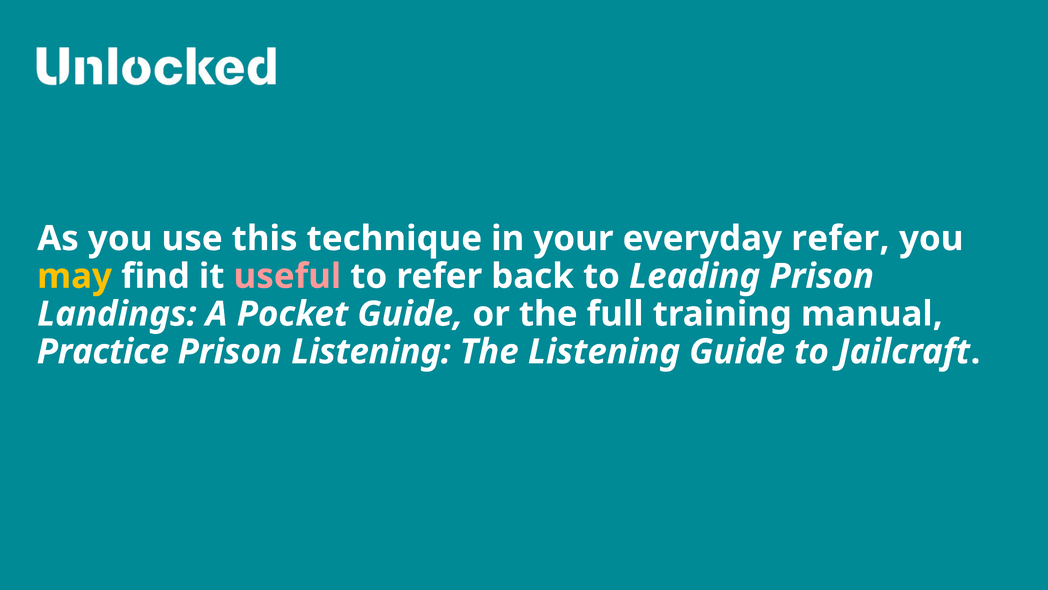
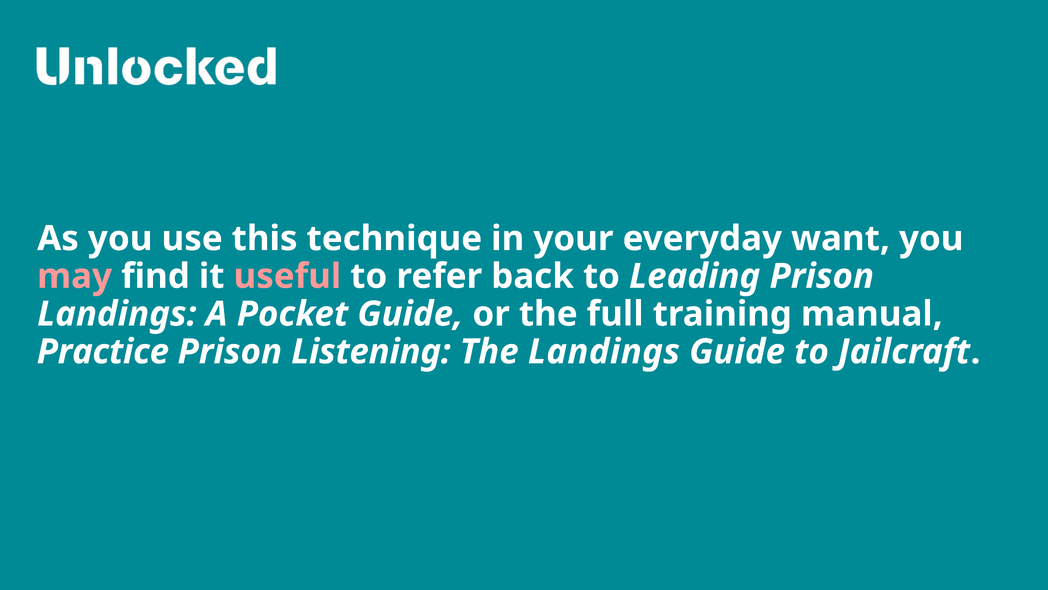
everyday refer: refer -> want
may colour: yellow -> pink
The Listening: Listening -> Landings
